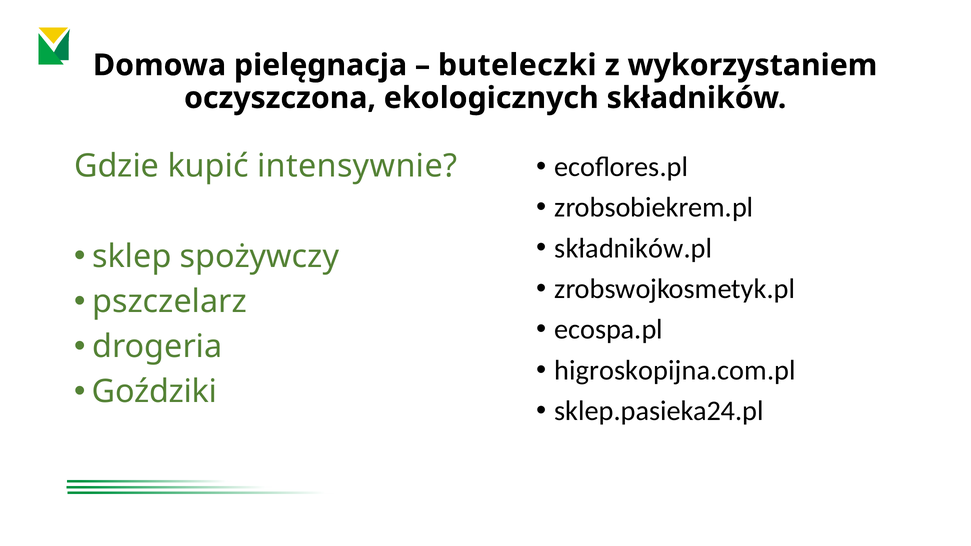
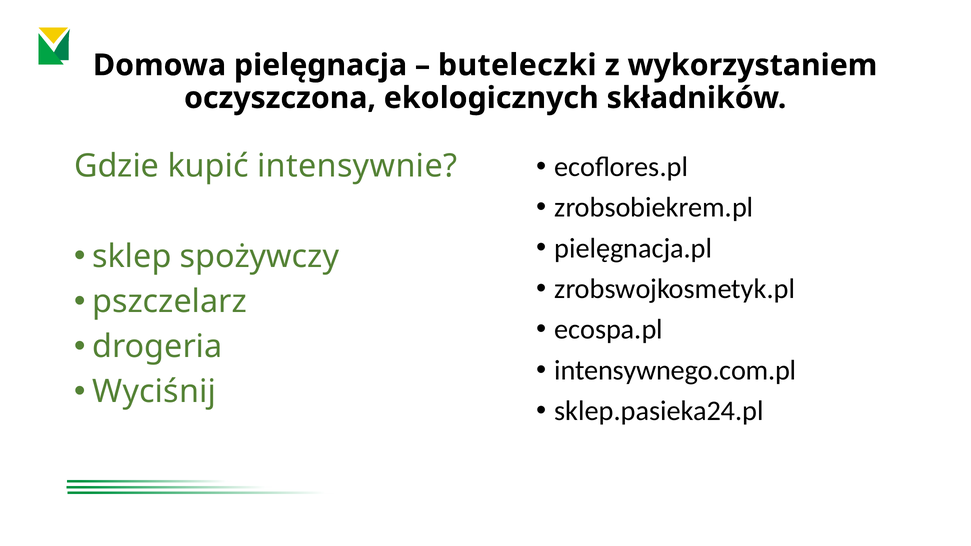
składników.pl: składników.pl -> pielęgnacja.pl
higroskopijna.com.pl: higroskopijna.com.pl -> intensywnego.com.pl
Goździki: Goździki -> Wyciśnij
